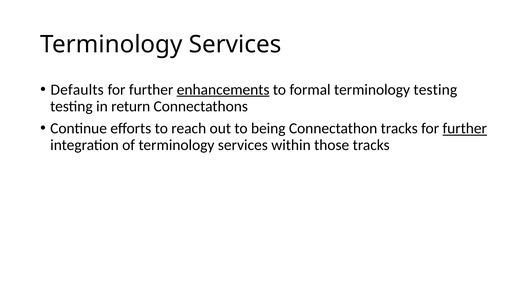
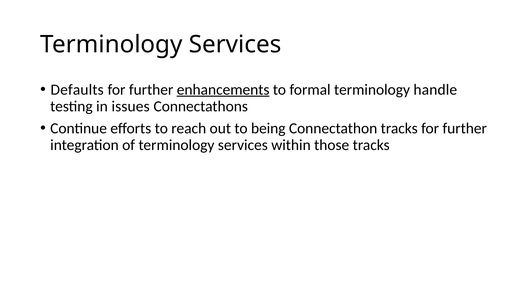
terminology testing: testing -> handle
return: return -> issues
further at (465, 128) underline: present -> none
